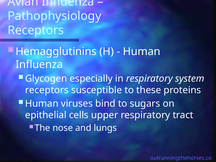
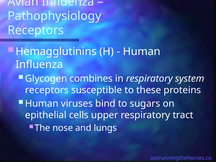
especially: especially -> combines
